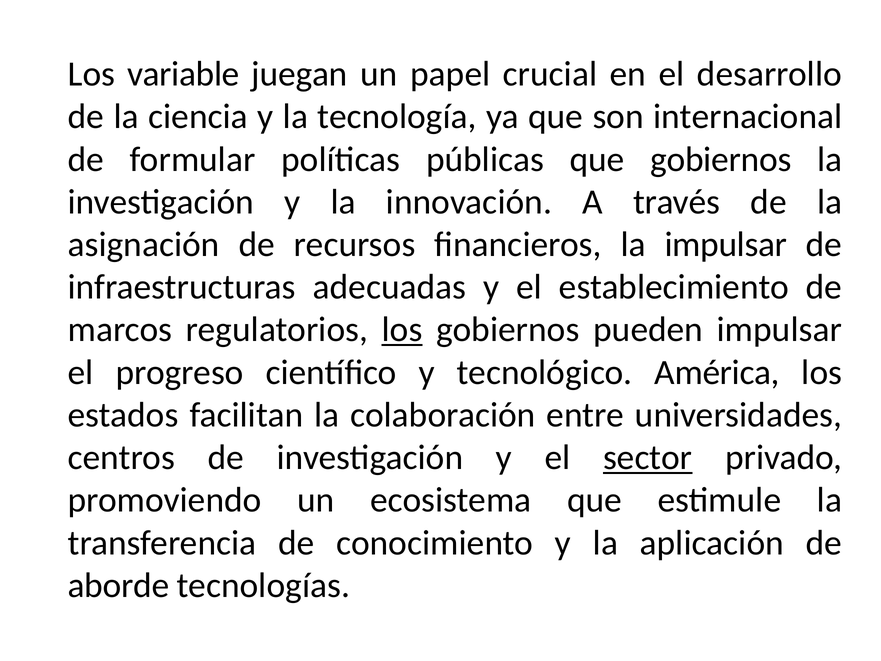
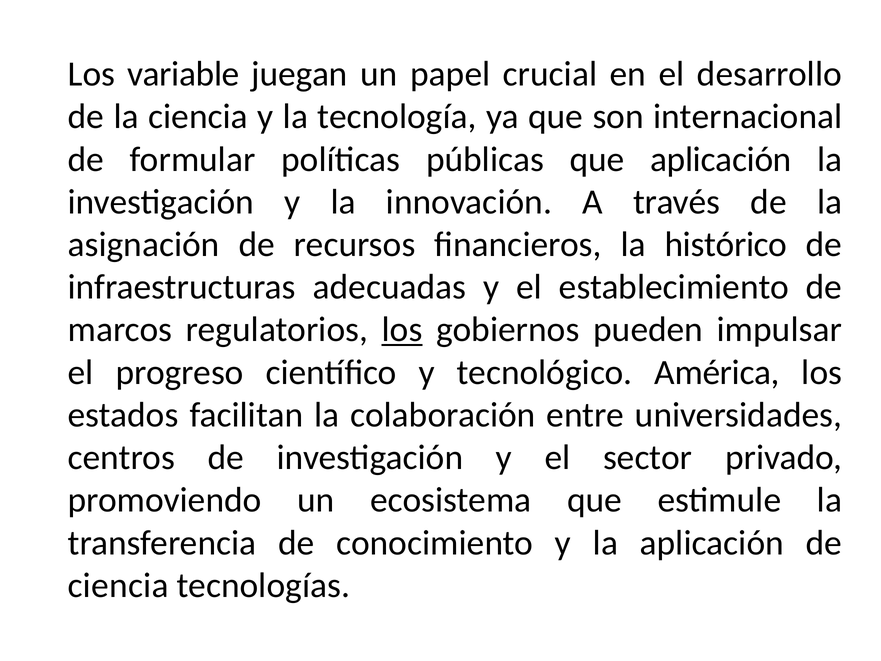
que gobiernos: gobiernos -> aplicación
la impulsar: impulsar -> histórico
sector underline: present -> none
aborde at (118, 585): aborde -> ciencia
